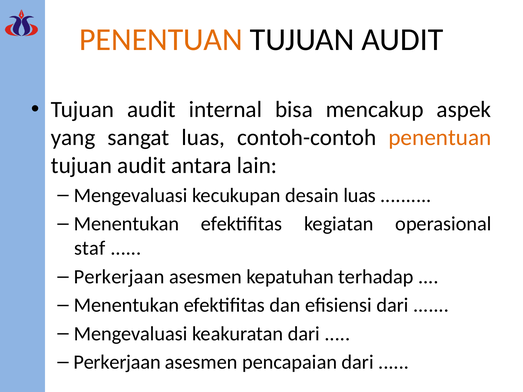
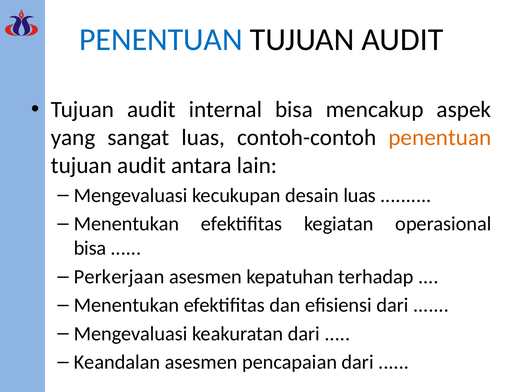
PENENTUAN at (161, 40) colour: orange -> blue
staf at (90, 248): staf -> bisa
Perkerjaan at (117, 362): Perkerjaan -> Keandalan
